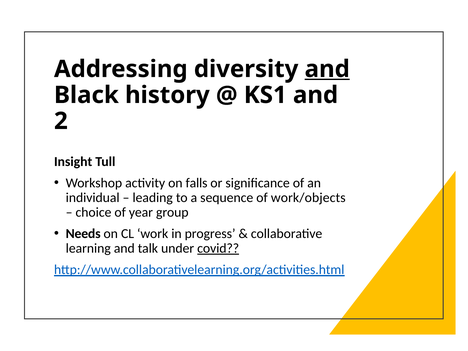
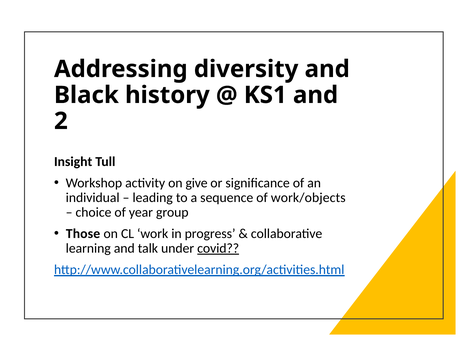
and at (327, 69) underline: present -> none
falls: falls -> give
Needs: Needs -> Those
